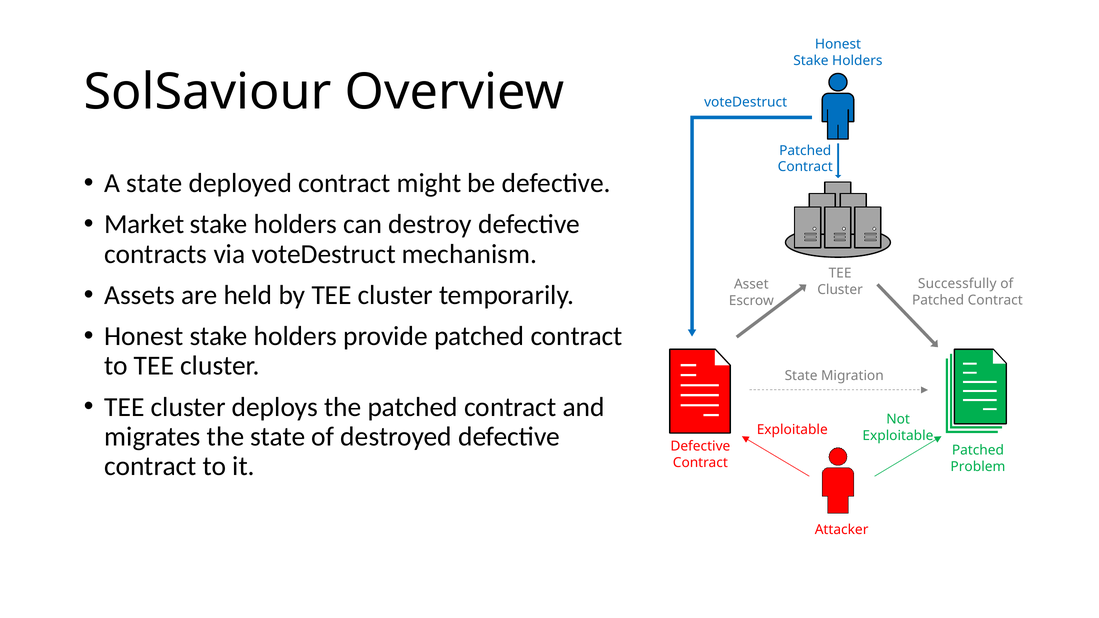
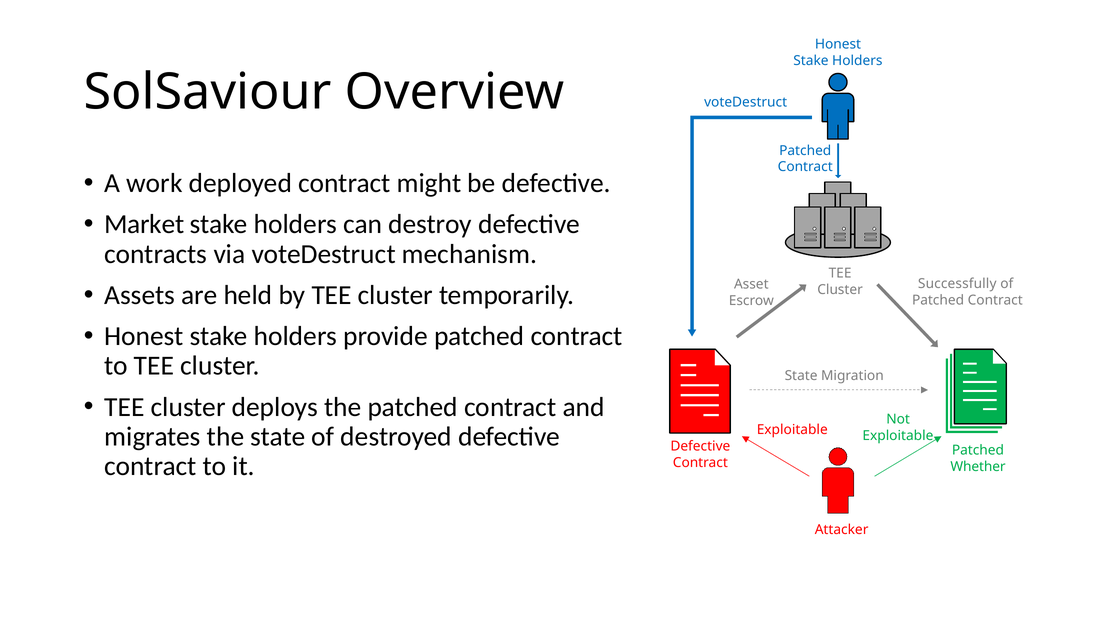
A state: state -> work
Problem: Problem -> Whether
